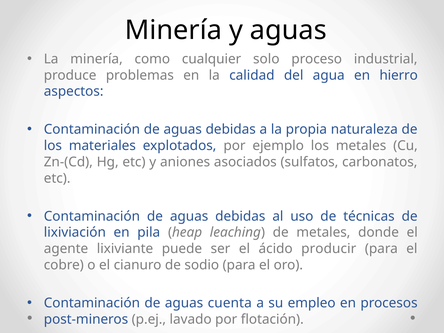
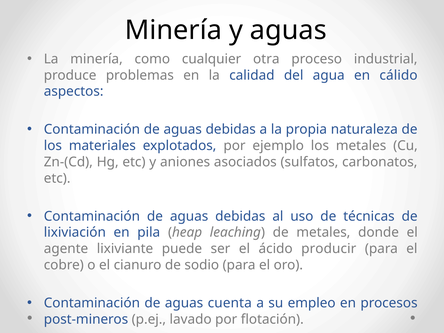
solo: solo -> otra
hierro: hierro -> cálido
